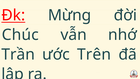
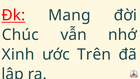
Mừng: Mừng -> Mang
Trần: Trần -> Xinh
